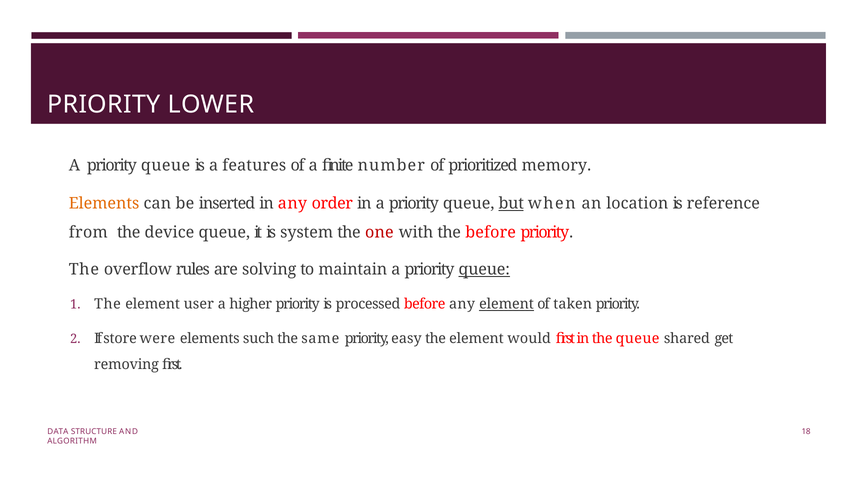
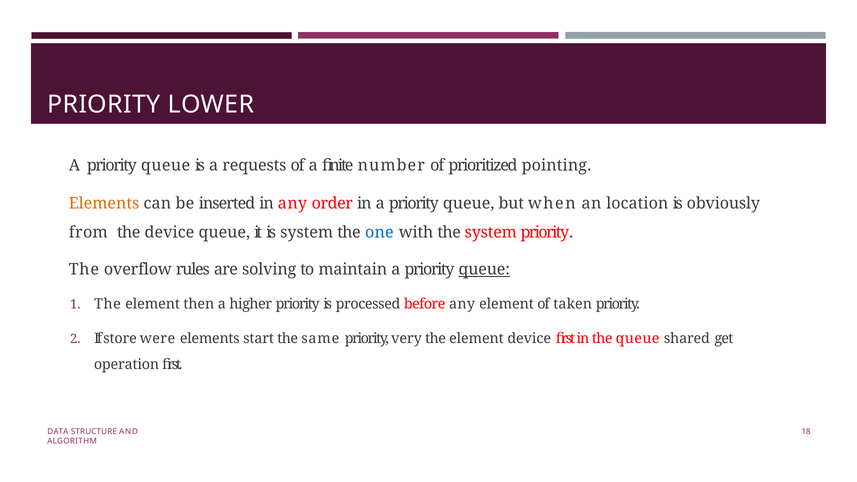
features: features -> requests
memory: memory -> pointing
but underline: present -> none
reference: reference -> obviously
one colour: red -> blue
the before: before -> system
user: user -> then
element at (506, 304) underline: present -> none
such: such -> start
easy: easy -> very
element would: would -> device
removing: removing -> operation
